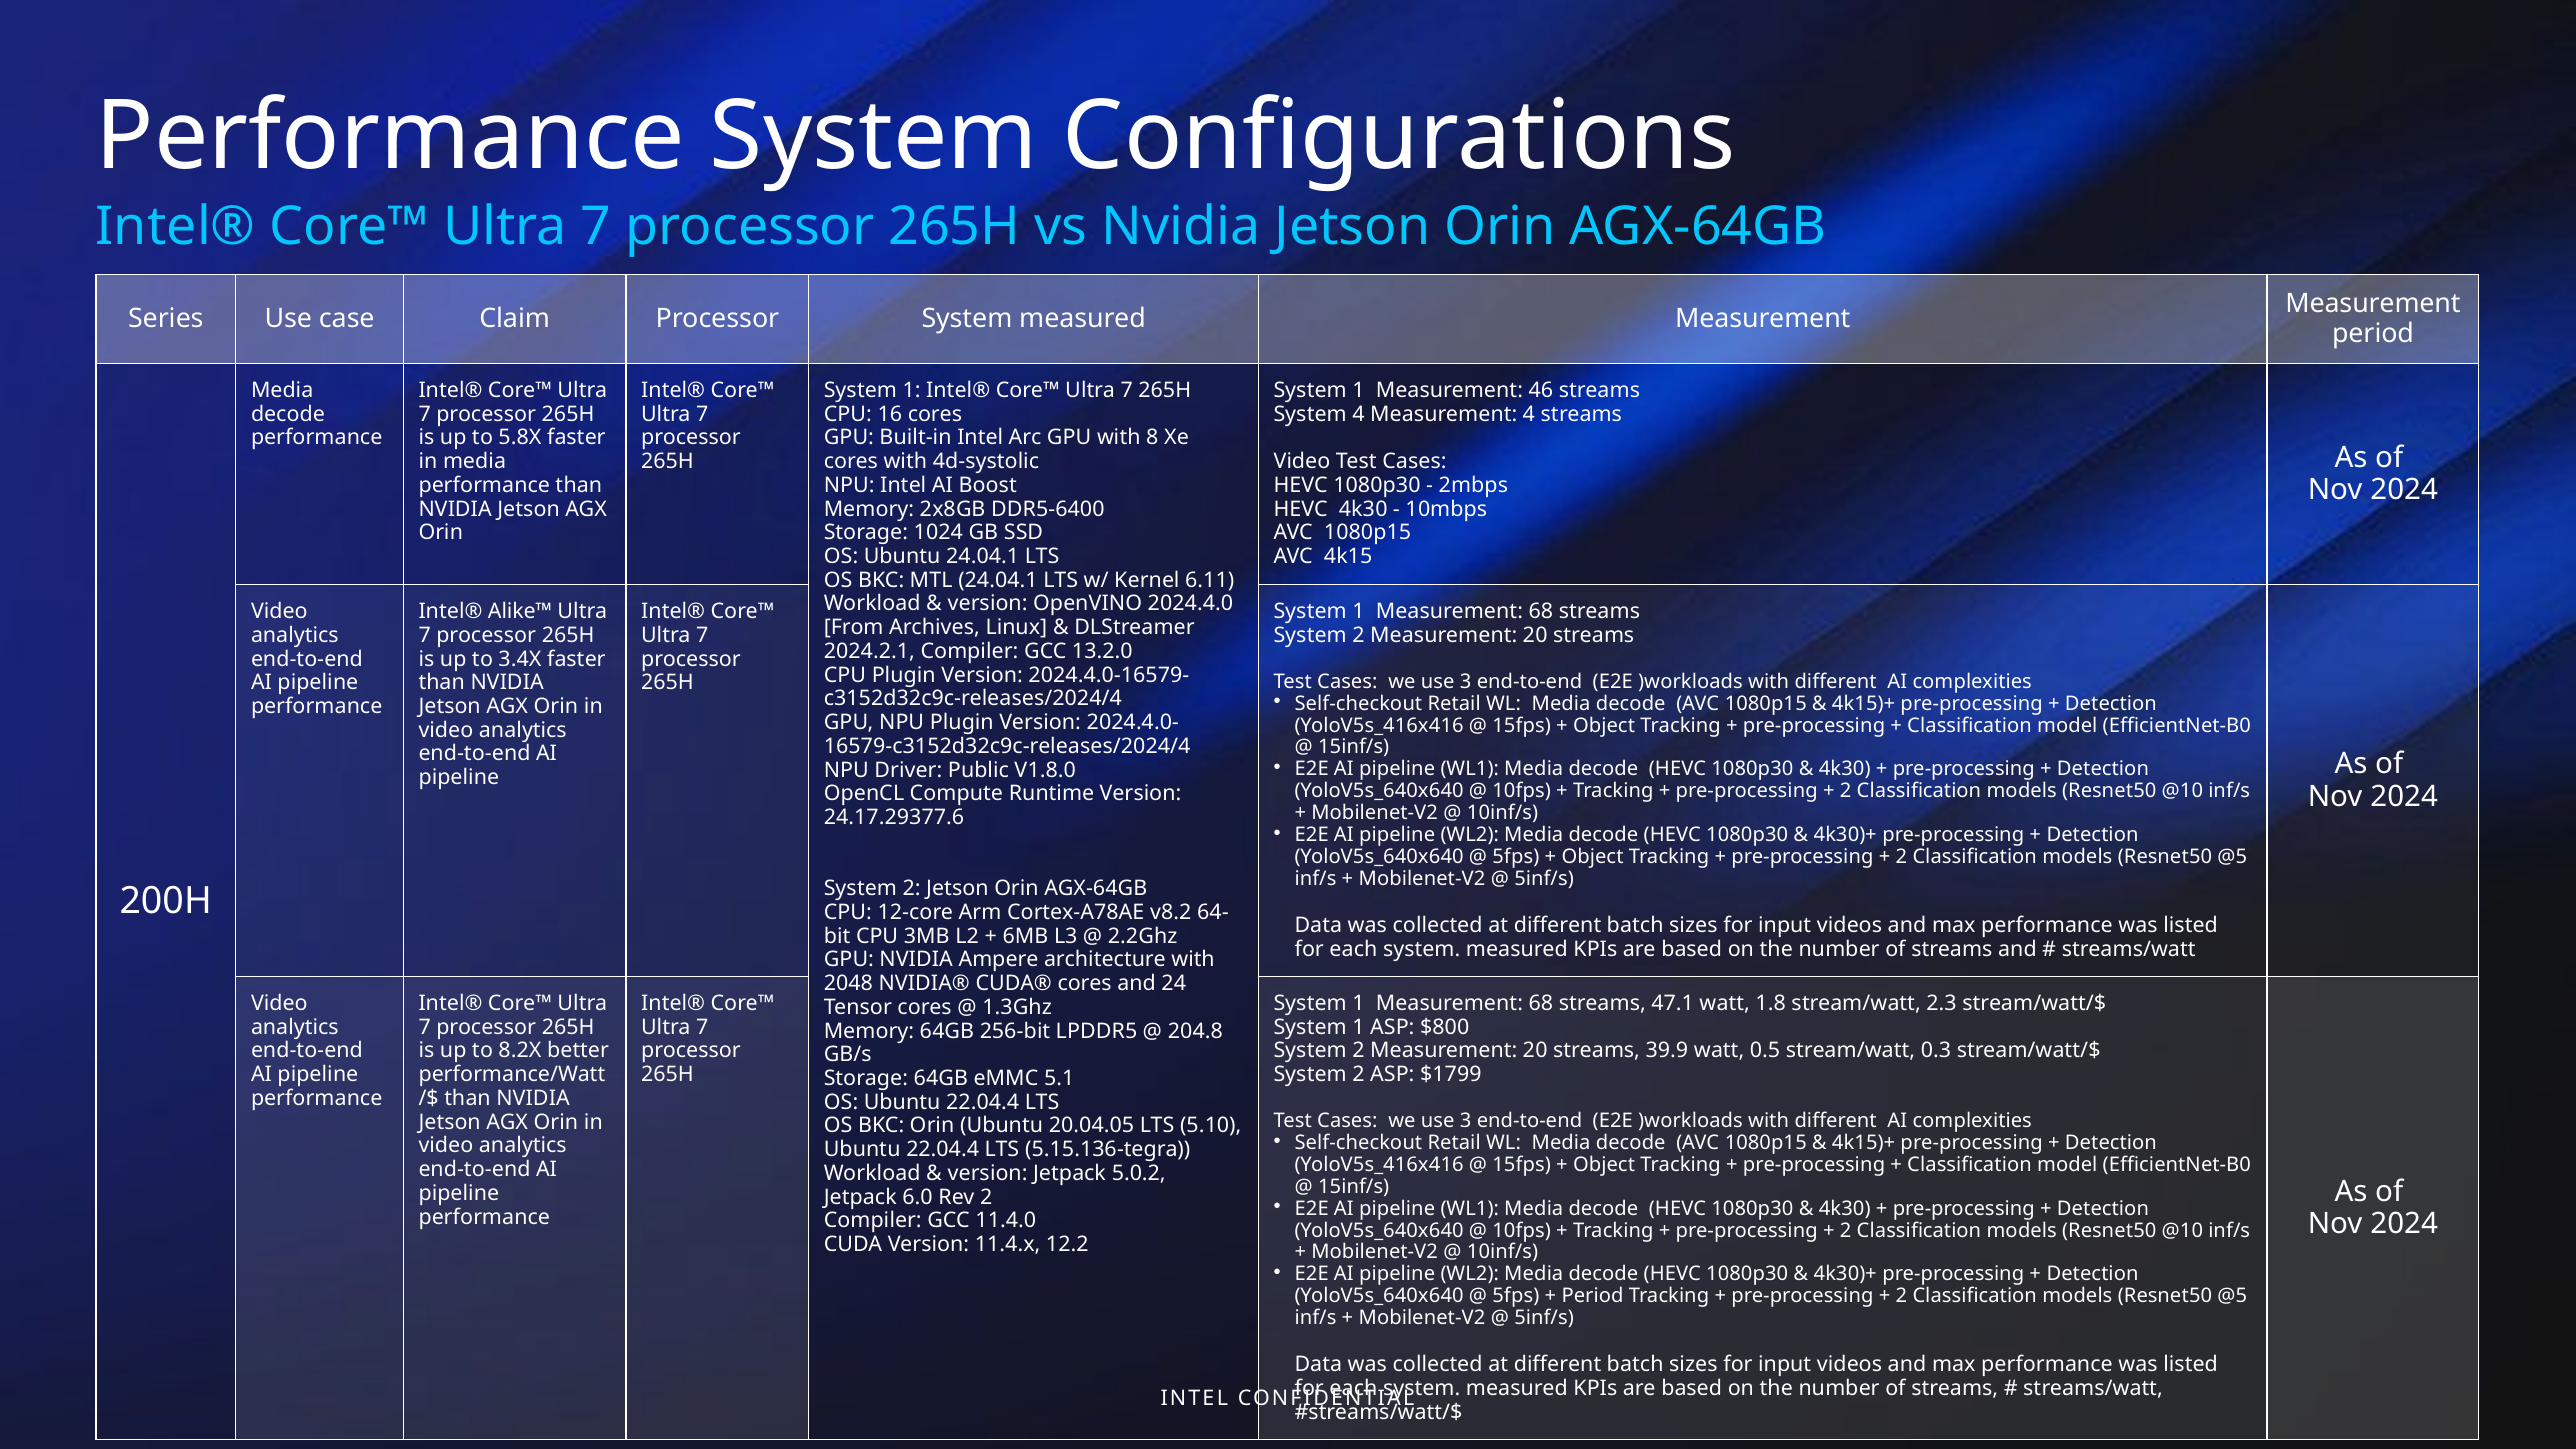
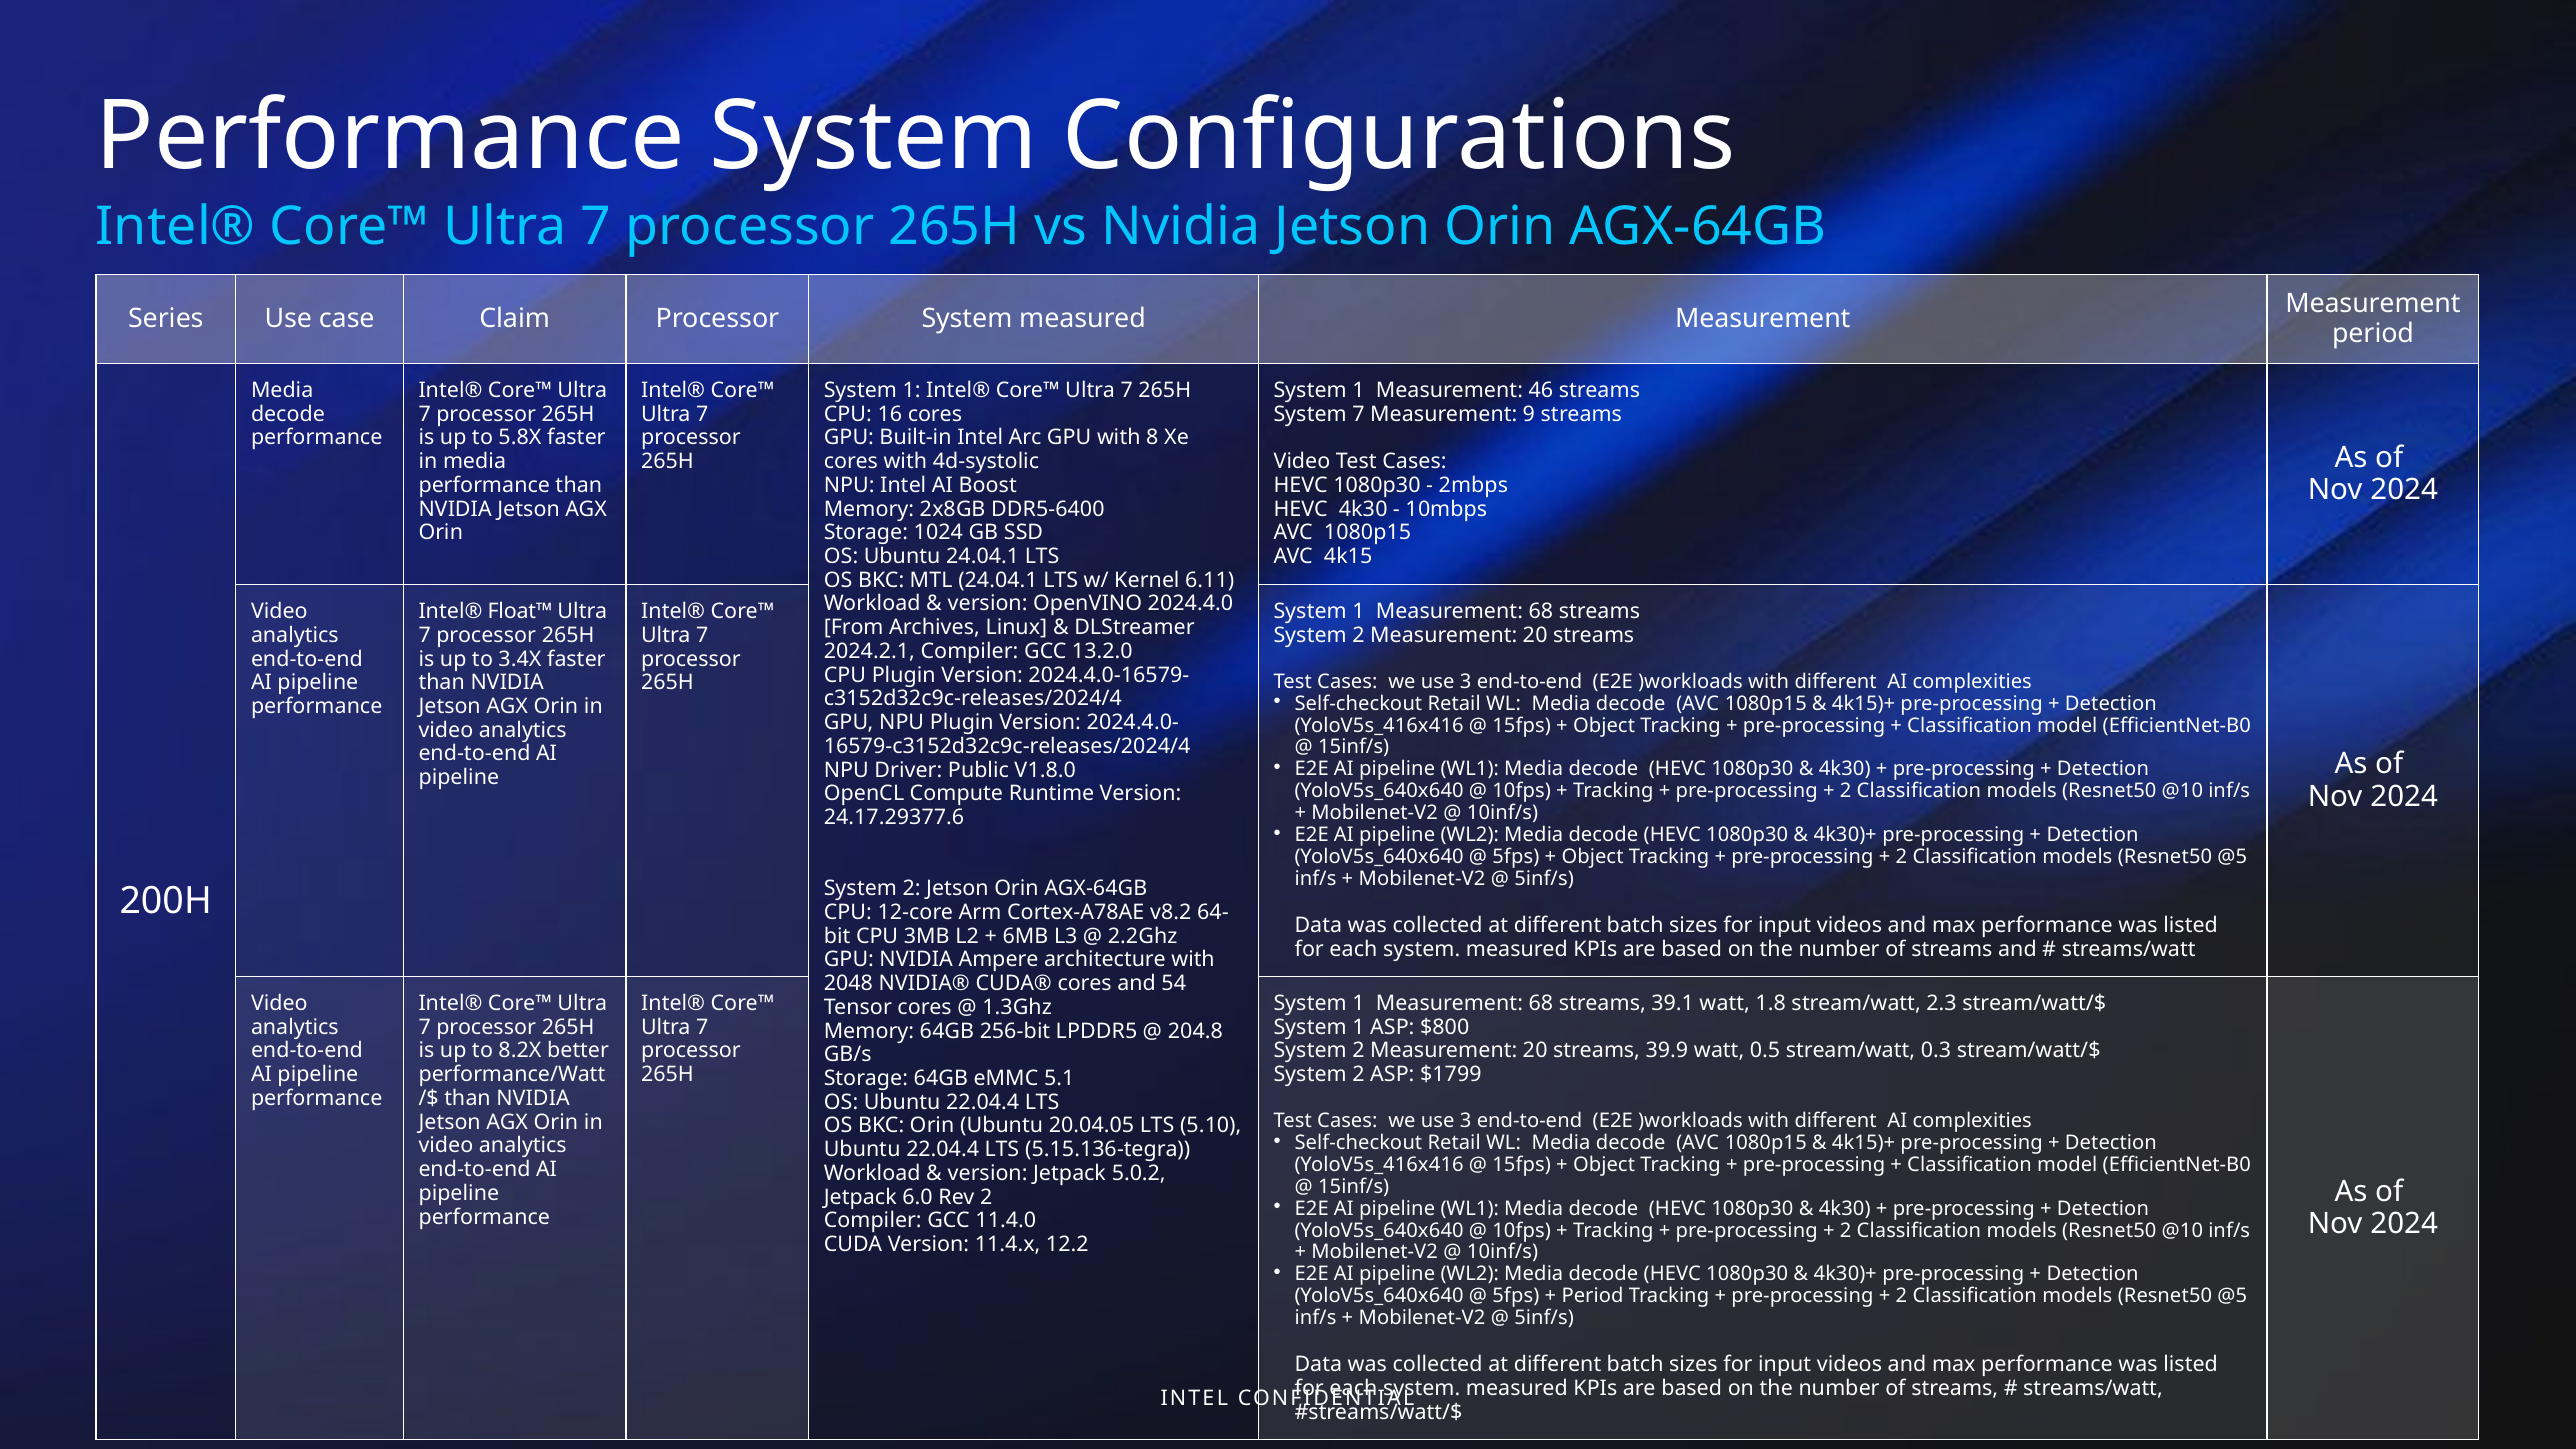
System 4: 4 -> 7
Measurement 4: 4 -> 9
Alike™: Alike™ -> Float™
24: 24 -> 54
47.1: 47.1 -> 39.1
